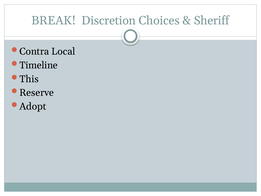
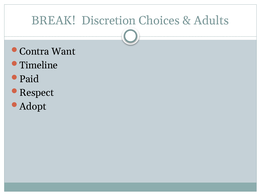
Sheriff: Sheriff -> Adults
Local: Local -> Want
This: This -> Paid
Reserve: Reserve -> Respect
